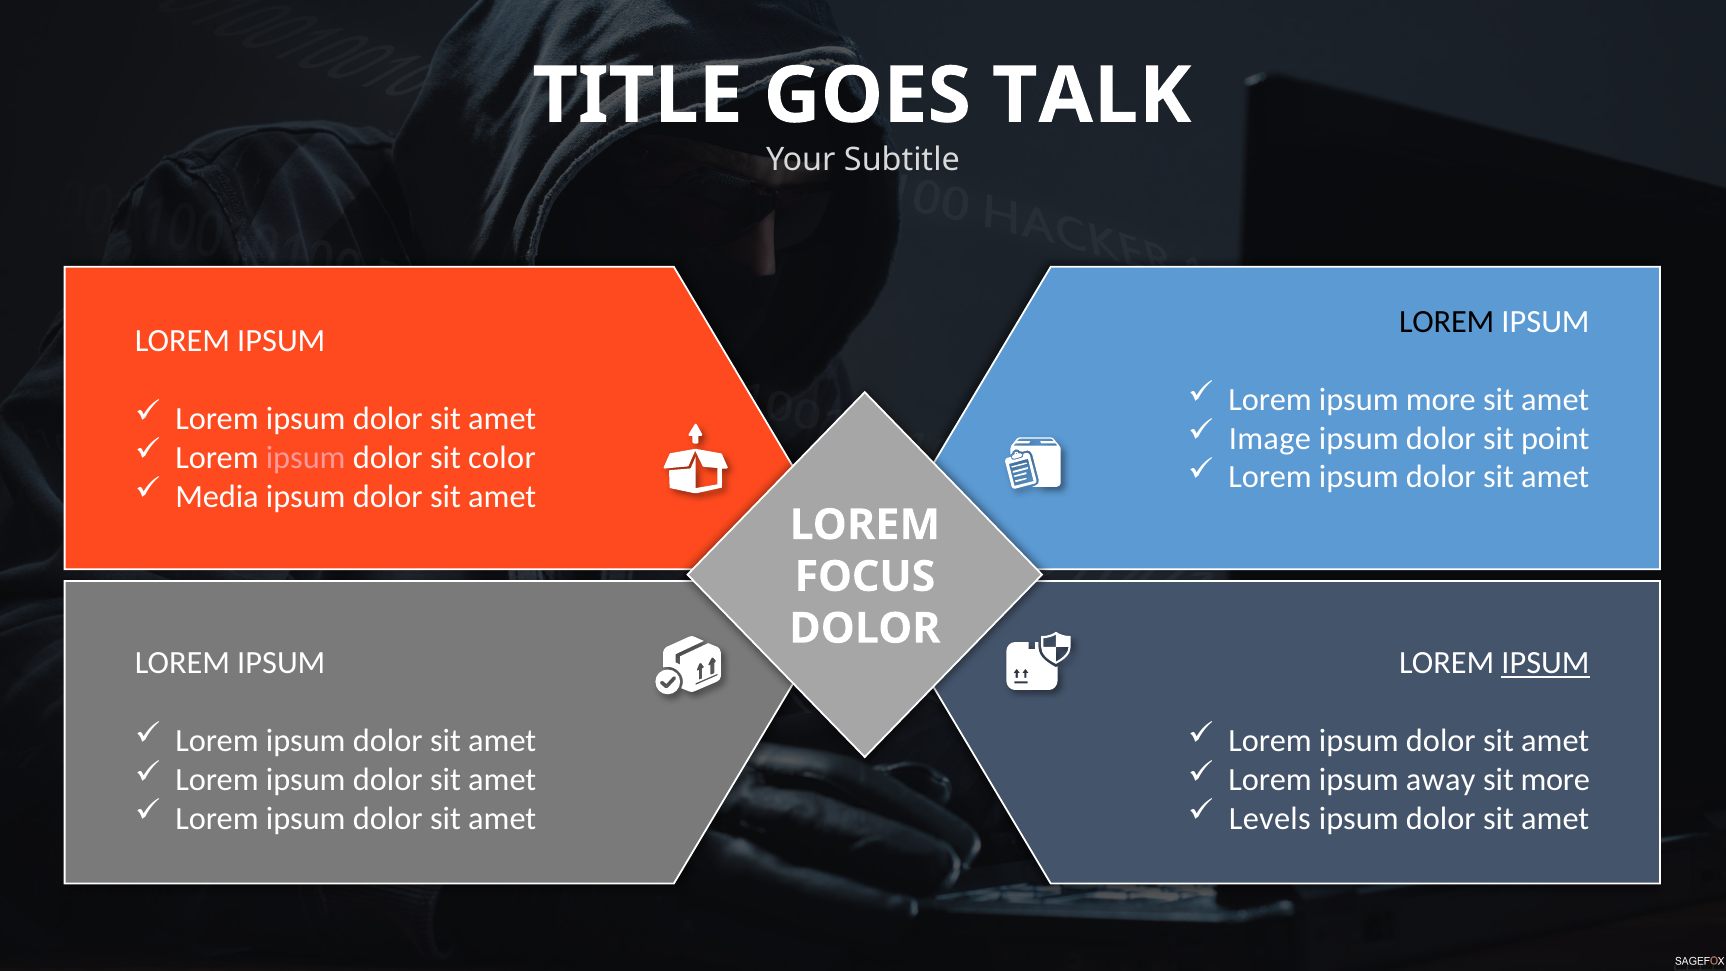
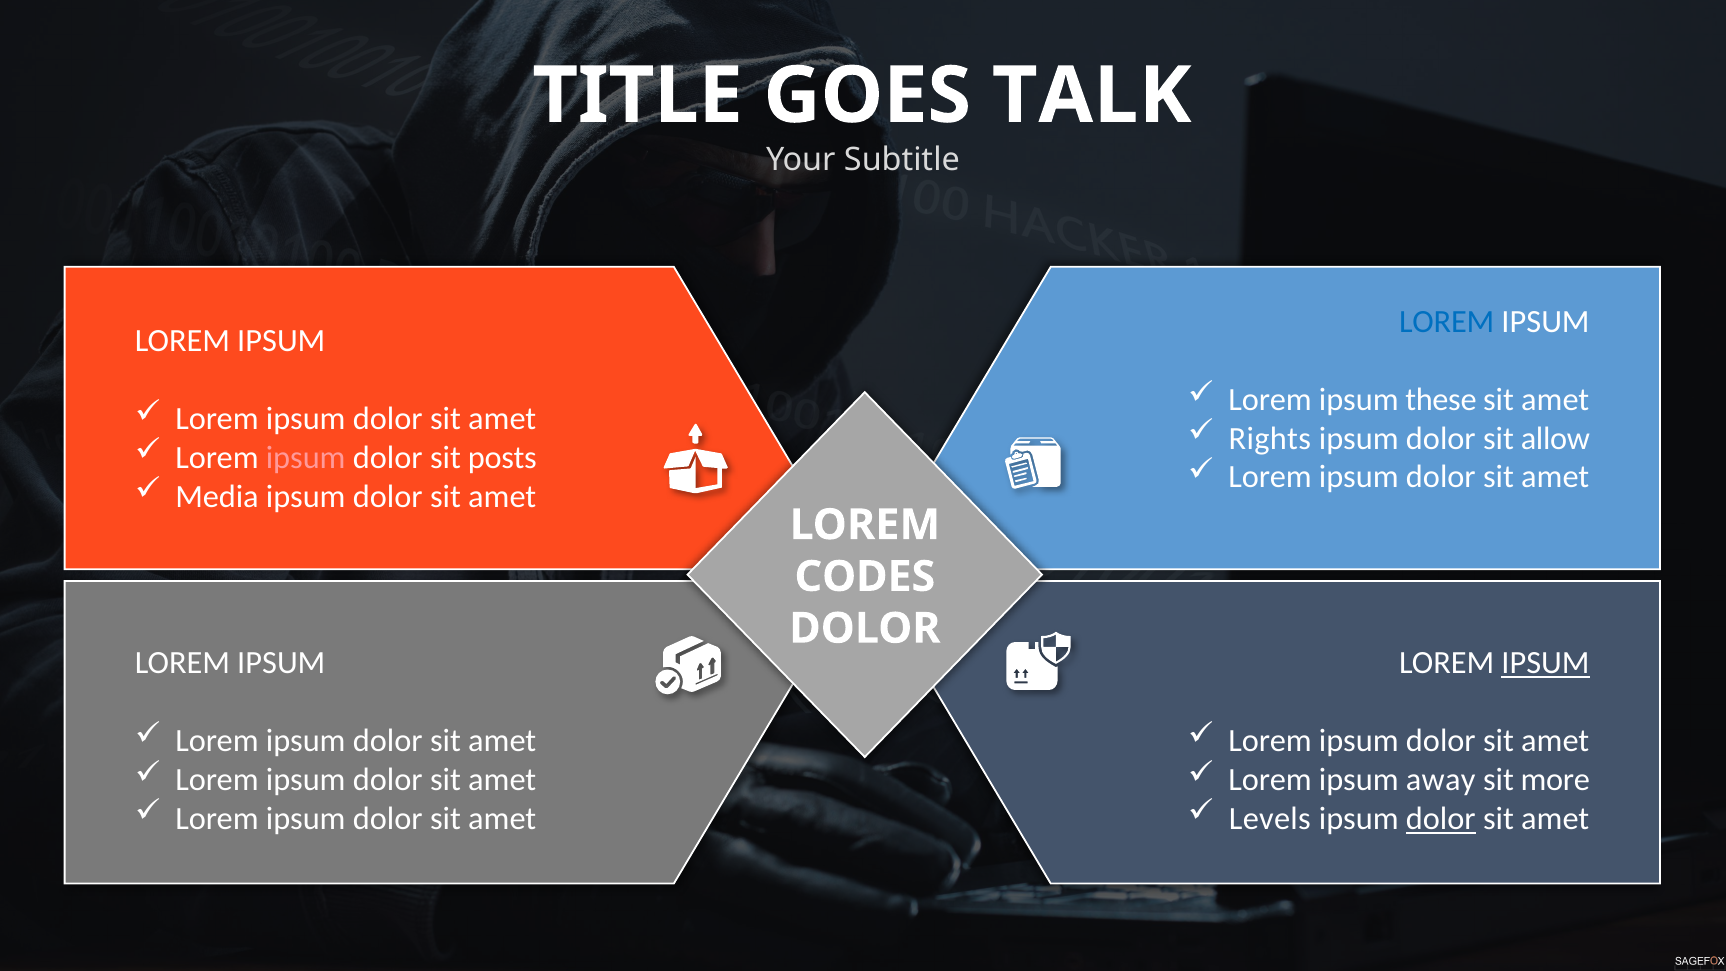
LOREM at (1447, 322) colour: black -> blue
ipsum more: more -> these
Image: Image -> Rights
point: point -> allow
color: color -> posts
FOCUS: FOCUS -> CODES
dolor at (1441, 819) underline: none -> present
